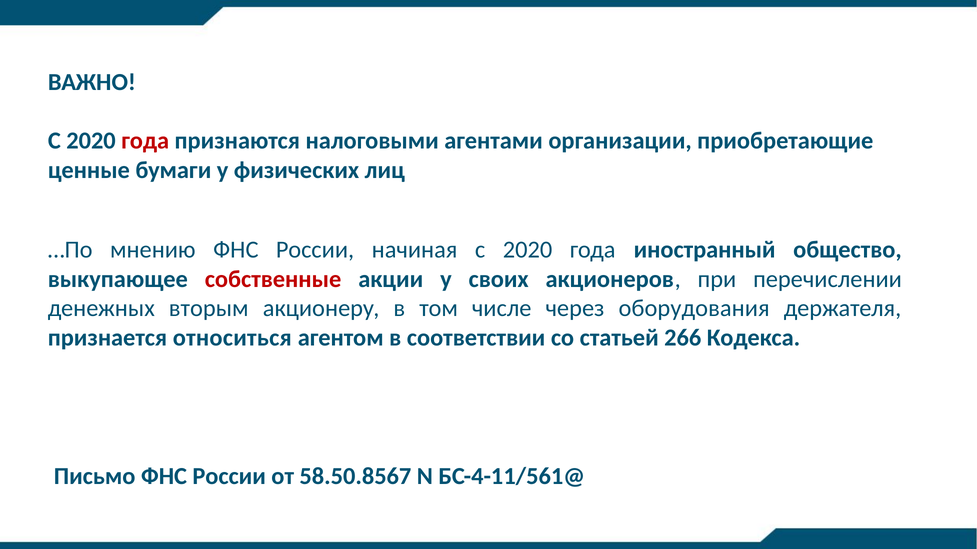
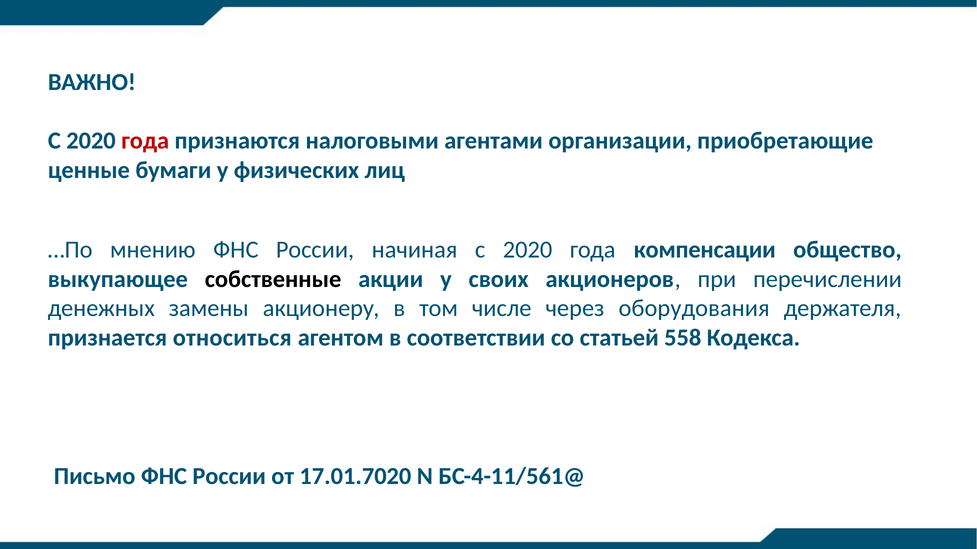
иностранный: иностранный -> компенсации
собственные colour: red -> black
вторым: вторым -> замены
266: 266 -> 558
58.50.8567: 58.50.8567 -> 17.01.7020
